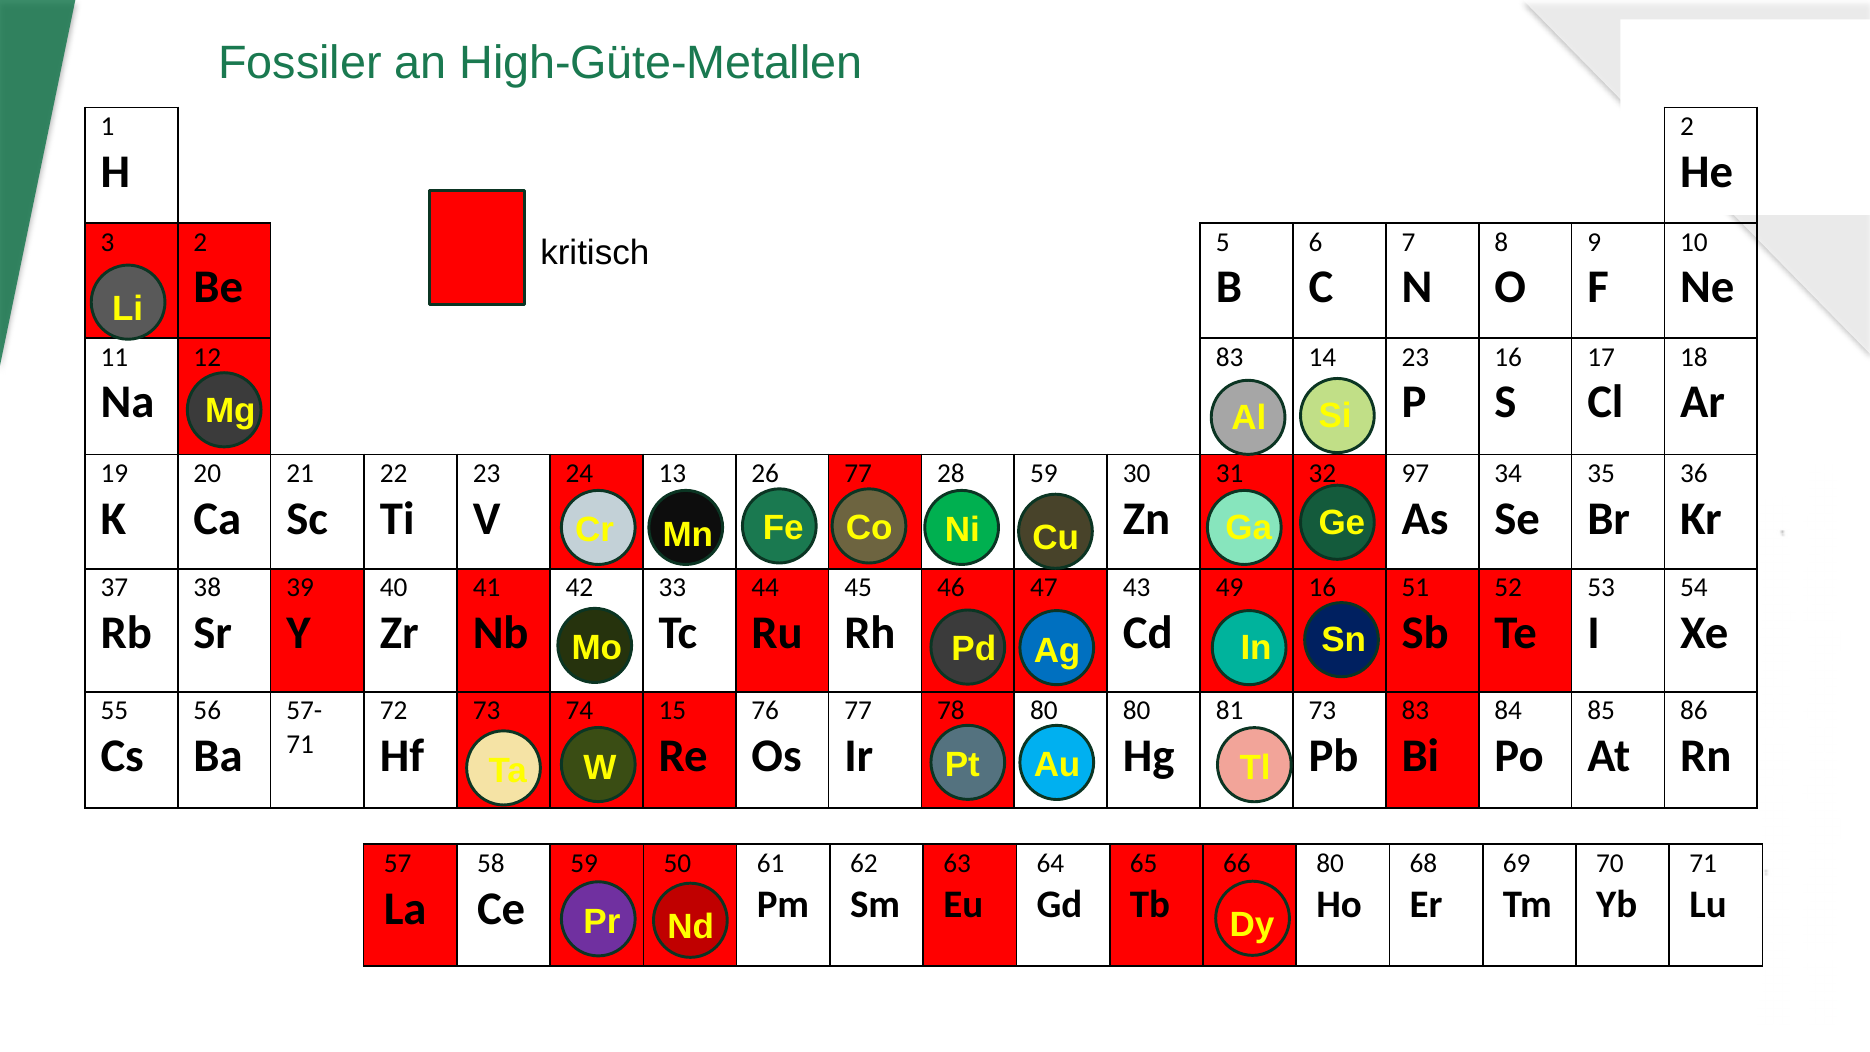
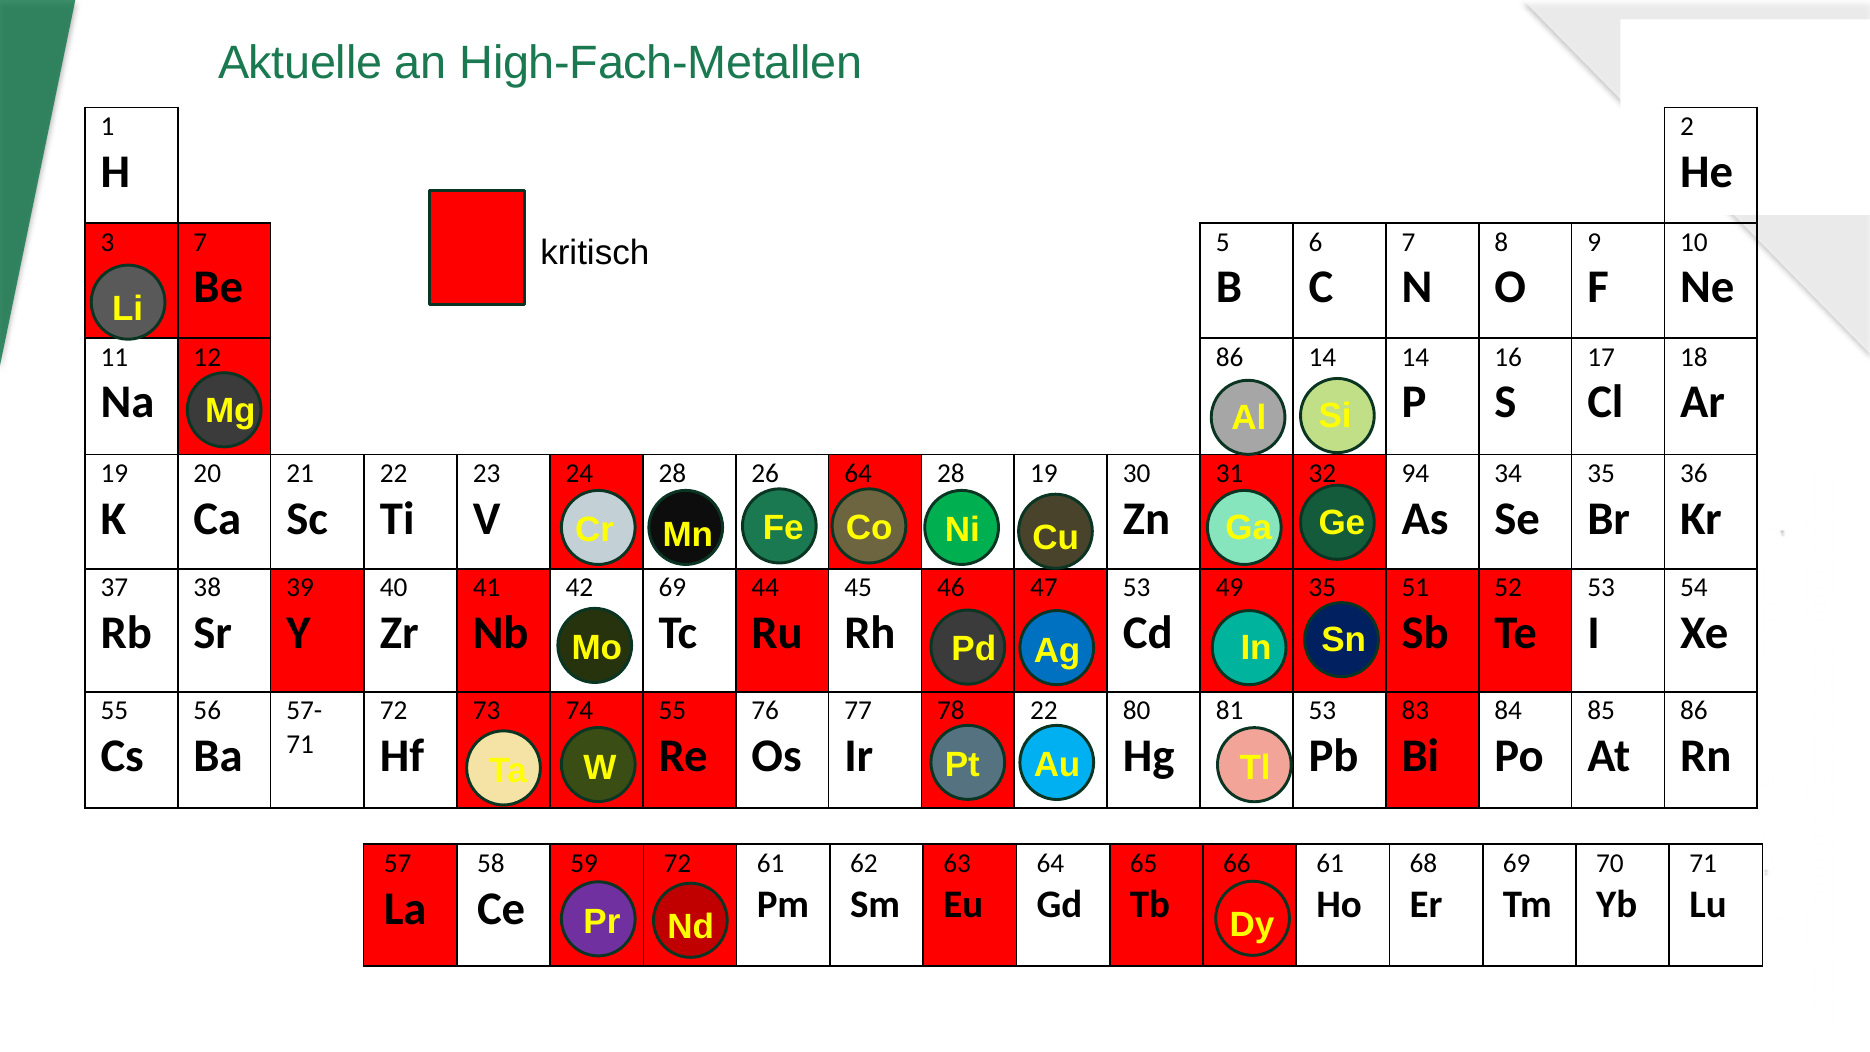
Fossiler: Fossiler -> Aktuelle
High-Güte-Metallen: High-Güte-Metallen -> High-Fach-Metallen
3 2: 2 -> 7
12 83: 83 -> 86
14 23: 23 -> 14
24 13: 13 -> 28
26 77: 77 -> 64
28 59: 59 -> 19
97: 97 -> 94
42 33: 33 -> 69
47 43: 43 -> 53
49 16: 16 -> 35
74 15: 15 -> 55
78 80: 80 -> 22
81 73: 73 -> 53
59 50: 50 -> 72
66 80: 80 -> 61
